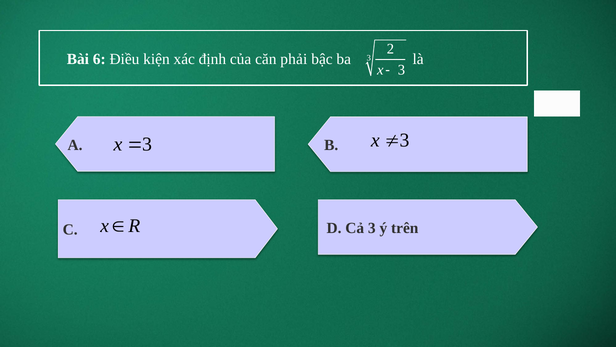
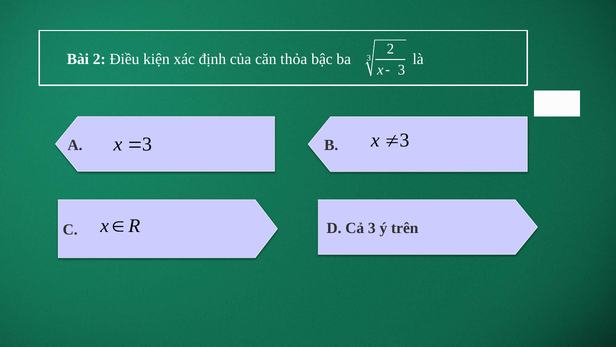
Bài 6: 6 -> 2
phải: phải -> thỏa
